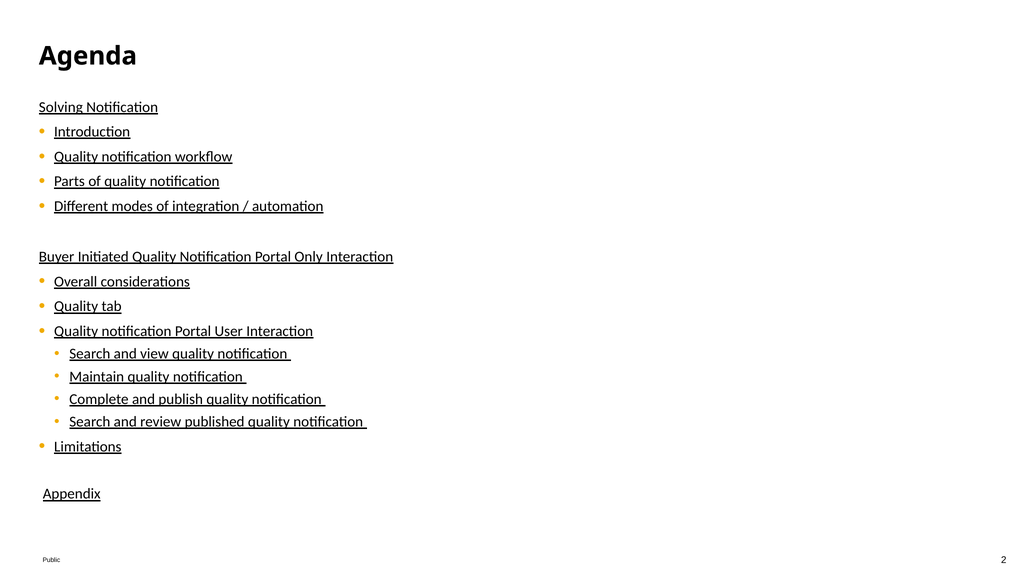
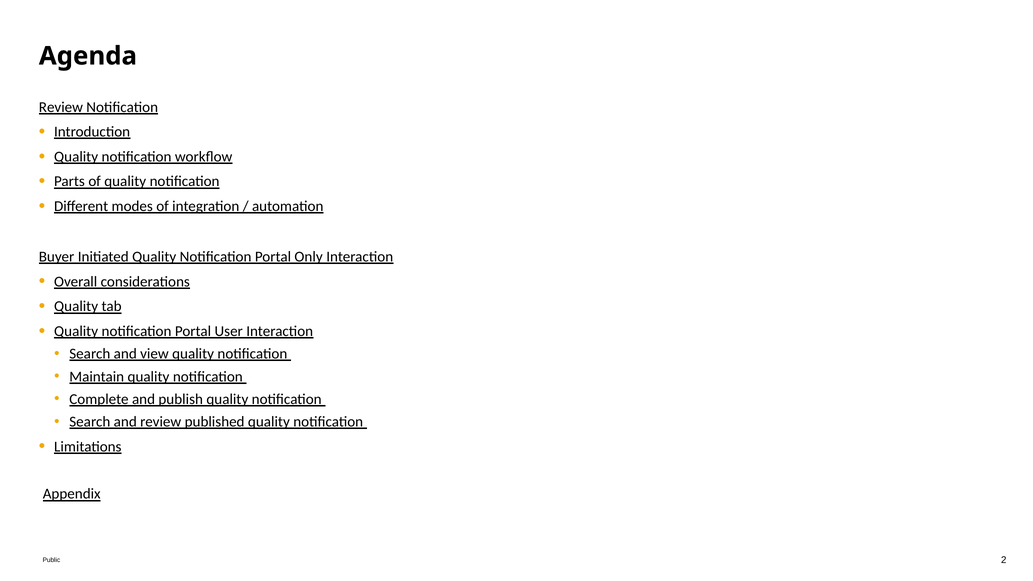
Solving at (61, 107): Solving -> Review
